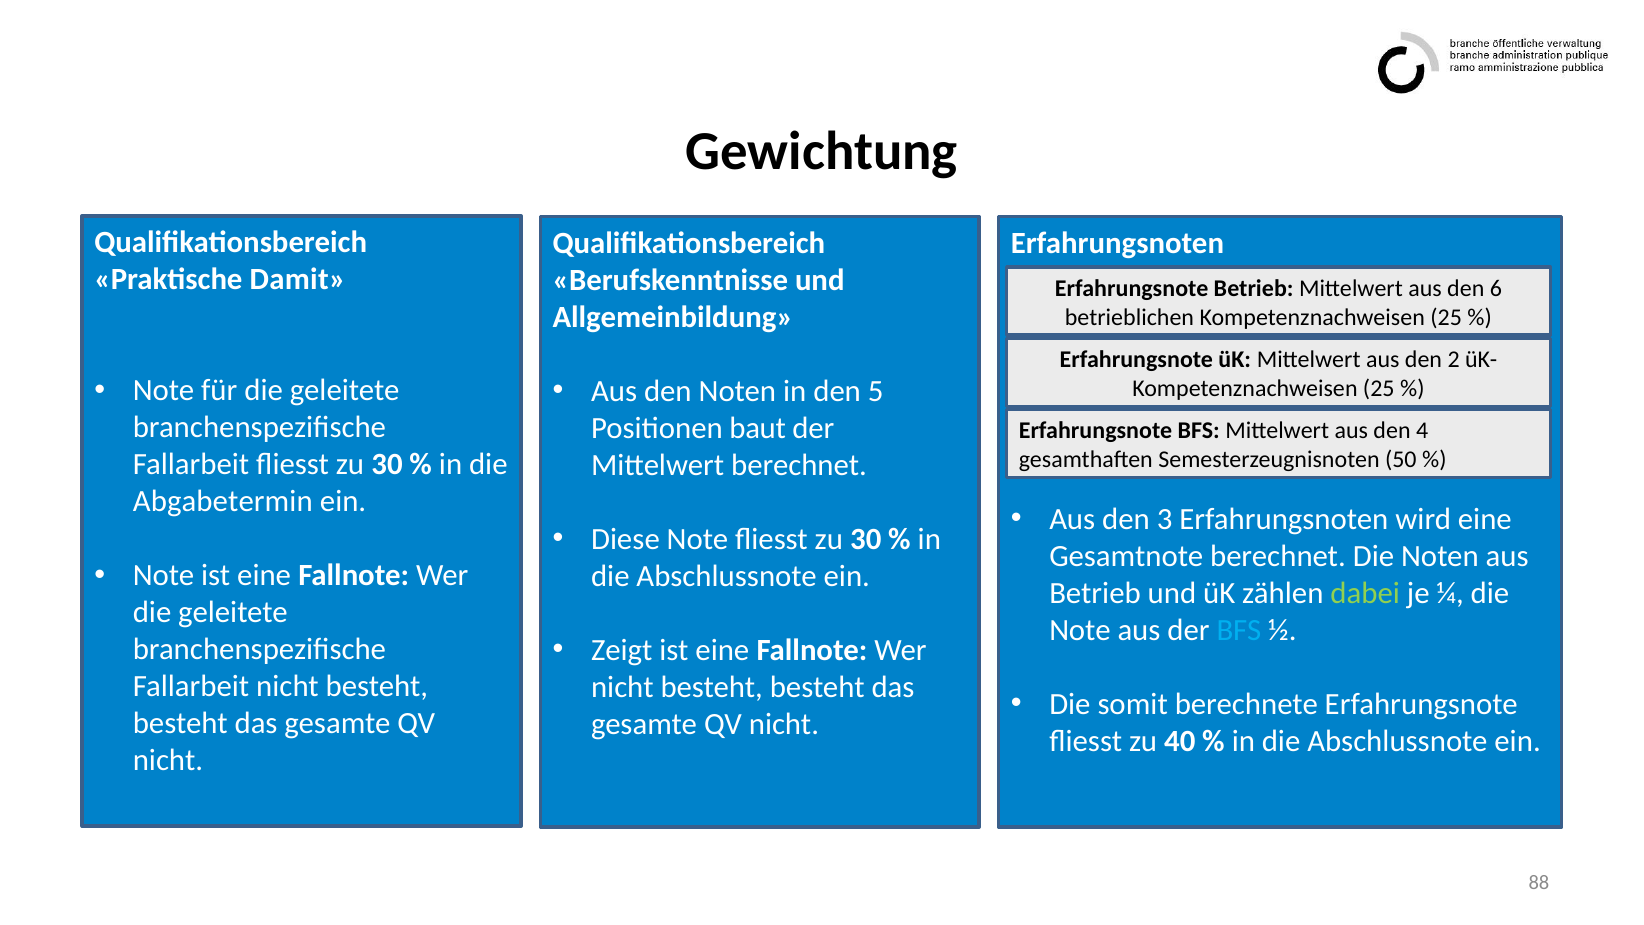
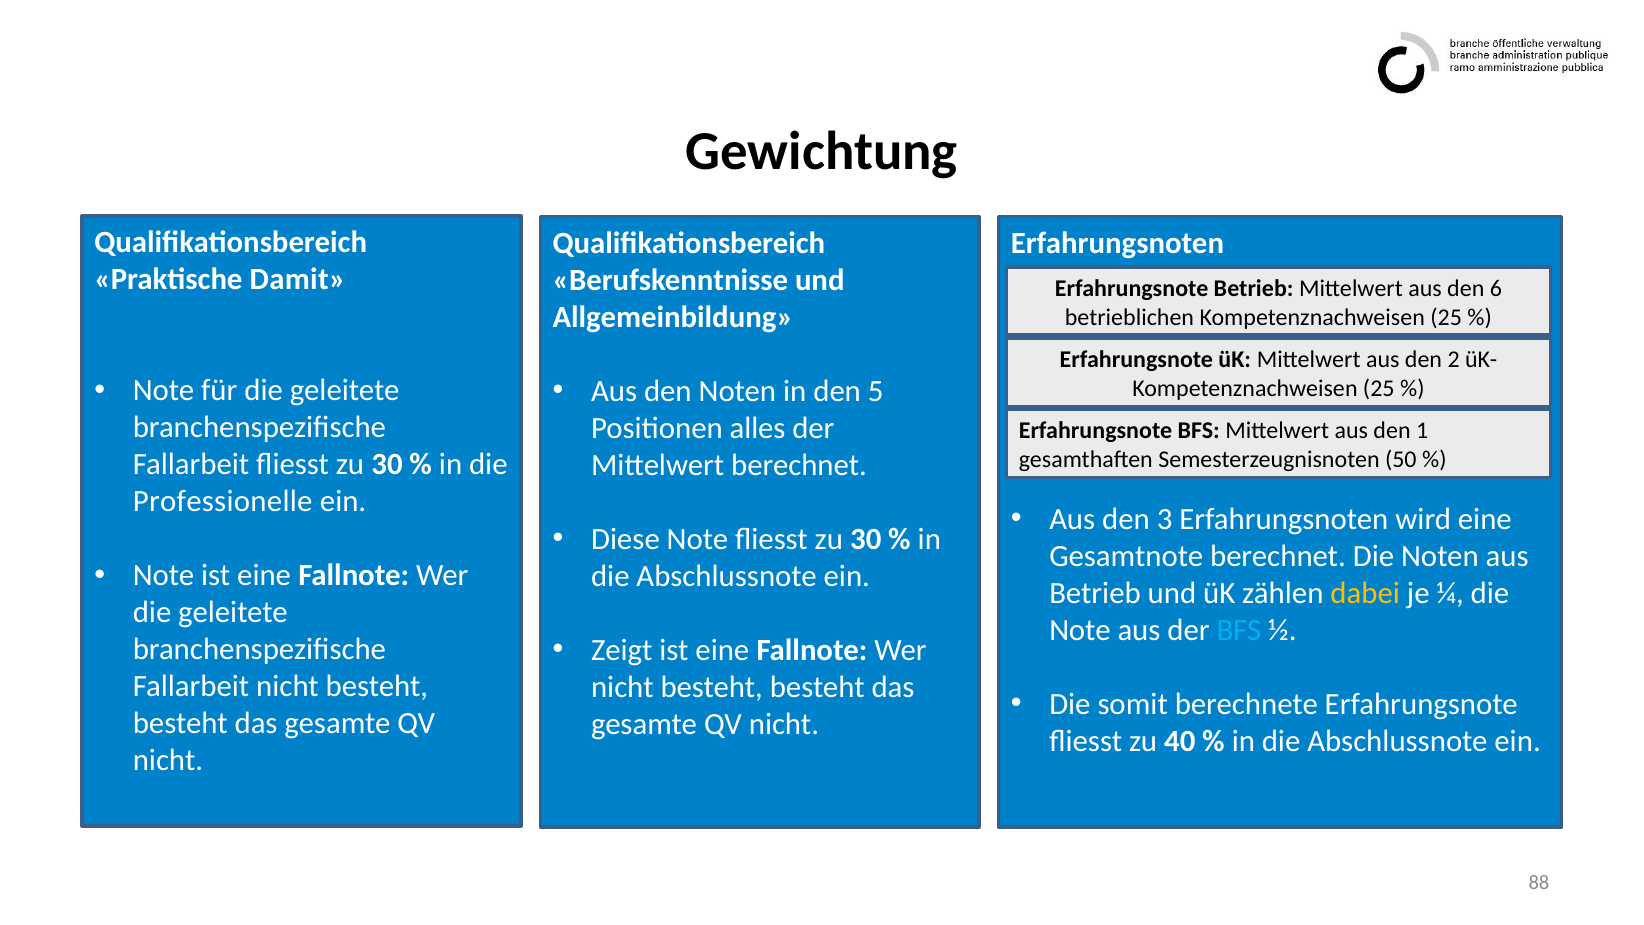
baut: baut -> alles
4: 4 -> 1
Abgabetermin: Abgabetermin -> Professionelle
dabei colour: light green -> yellow
